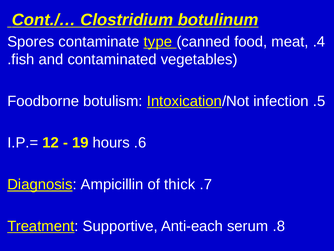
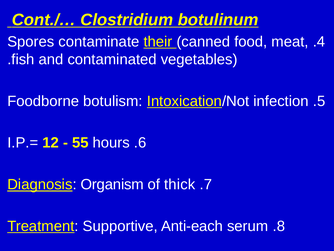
type: type -> their
19: 19 -> 55
Ampicillin: Ampicillin -> Organism
